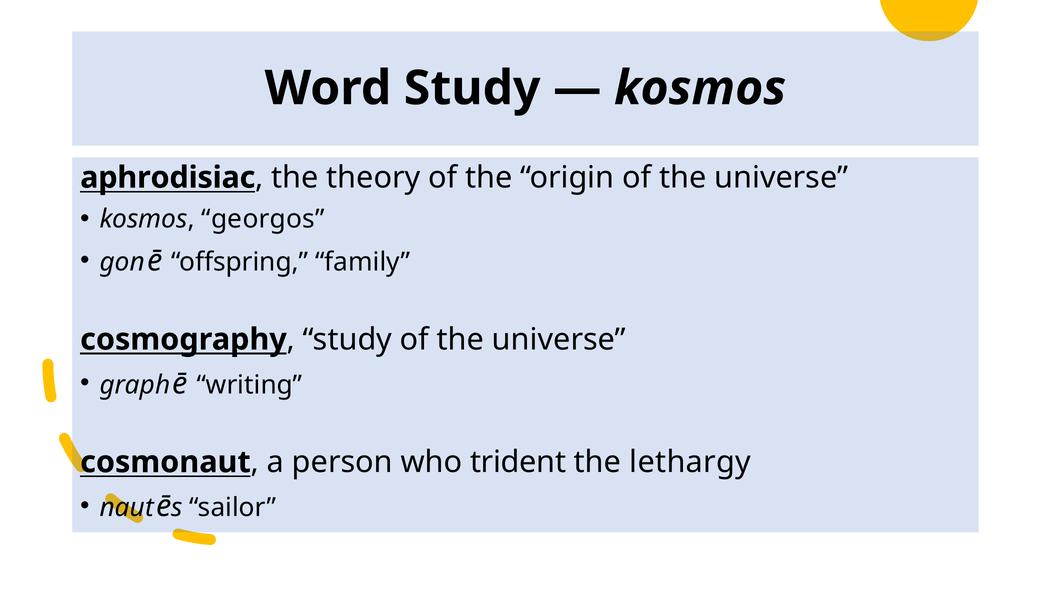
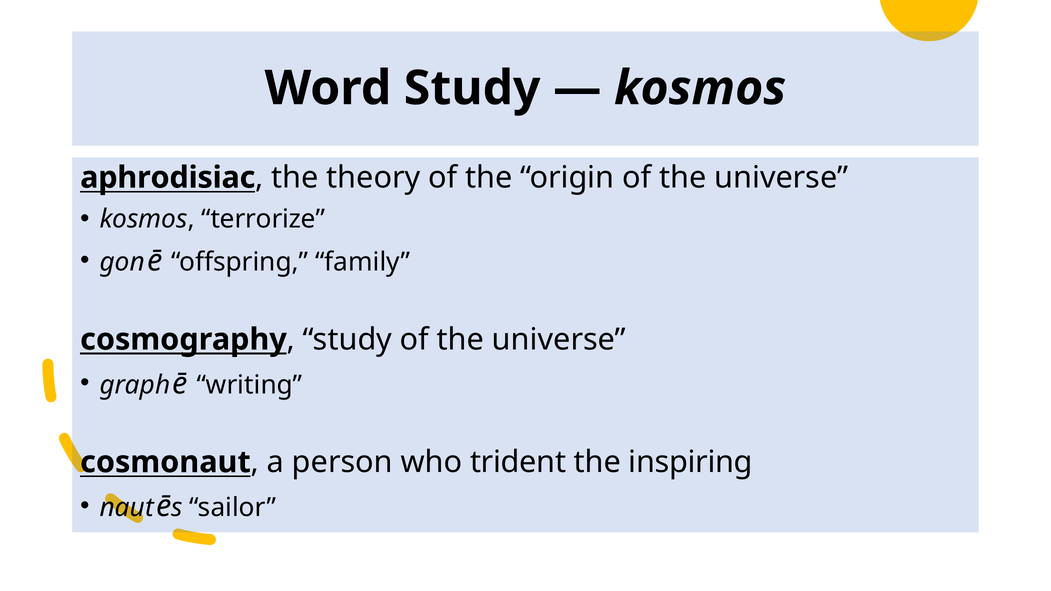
georgos: georgos -> terrorize
lethargy: lethargy -> inspiring
